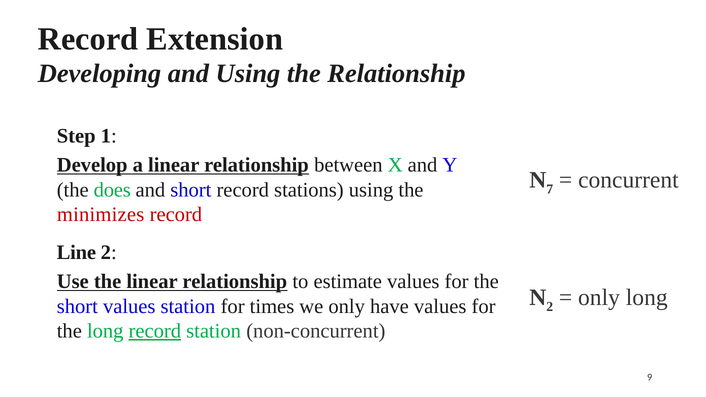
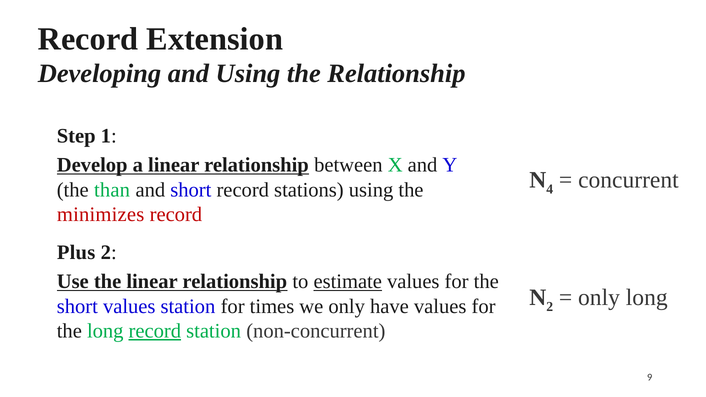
7: 7 -> 4
does: does -> than
Line: Line -> Plus
estimate underline: none -> present
